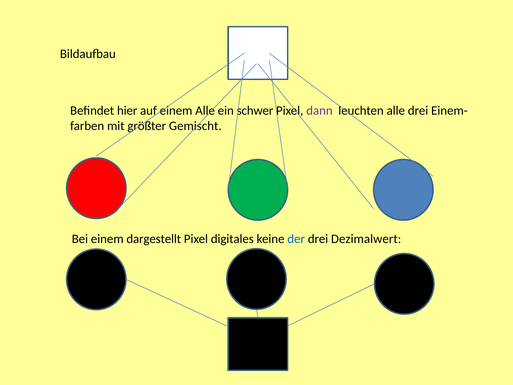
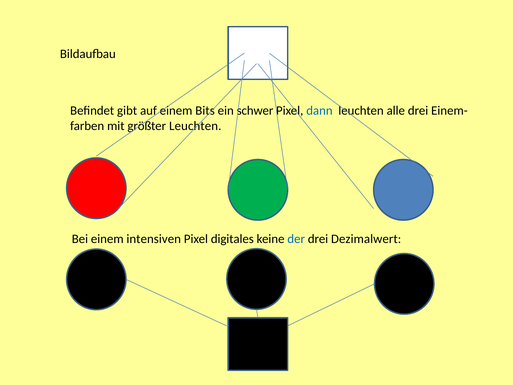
hier: hier -> gibt
einem Alle: Alle -> Bits
dann colour: purple -> blue
größter Gemischt: Gemischt -> Leuchten
dargestellt: dargestellt -> intensiven
